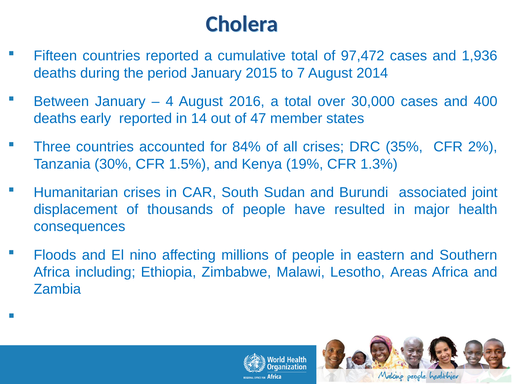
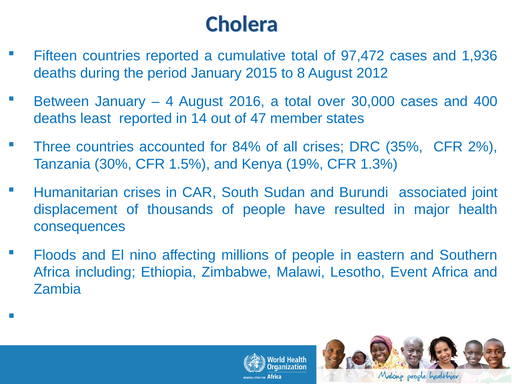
7: 7 -> 8
2014: 2014 -> 2012
early: early -> least
Areas: Areas -> Event
